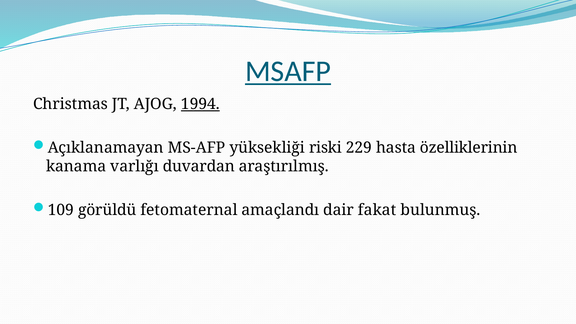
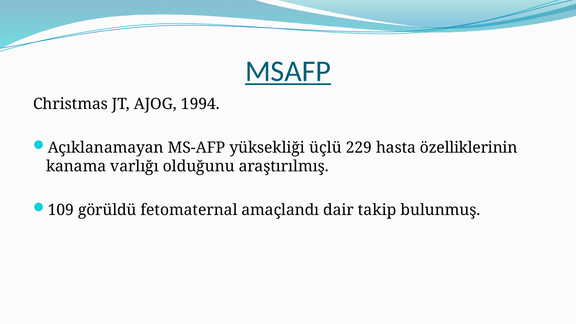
1994 underline: present -> none
riski: riski -> üçlü
duvardan: duvardan -> olduğunu
fakat: fakat -> takip
